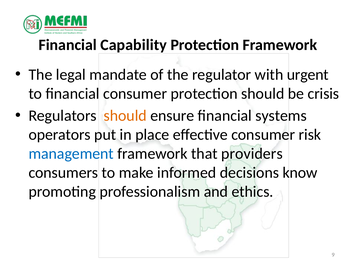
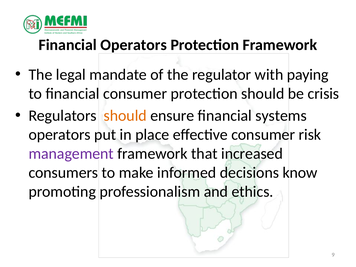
Financial Capability: Capability -> Operators
urgent: urgent -> paying
management colour: blue -> purple
providers: providers -> increased
